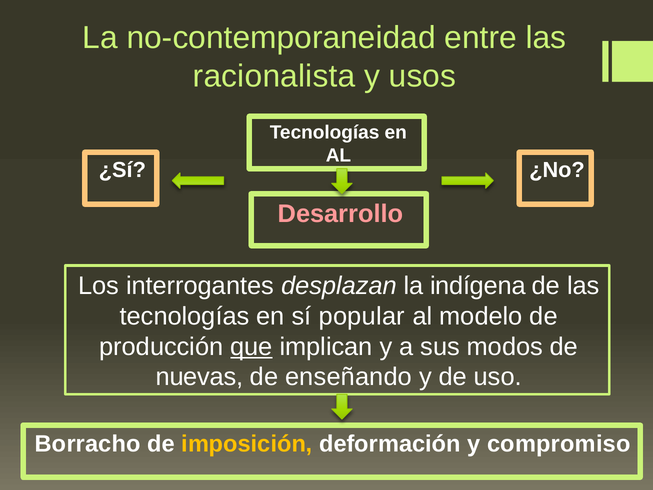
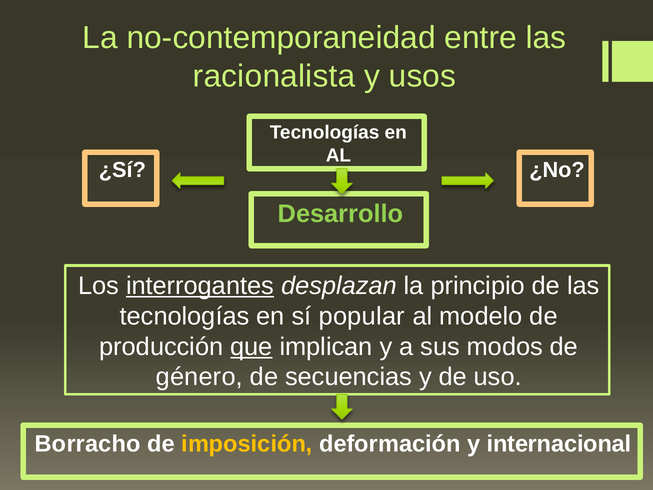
Desarrollo colour: pink -> light green
interrogantes underline: none -> present
indígena: indígena -> principio
nuevas: nuevas -> género
enseñando: enseñando -> secuencias
compromiso: compromiso -> internacional
